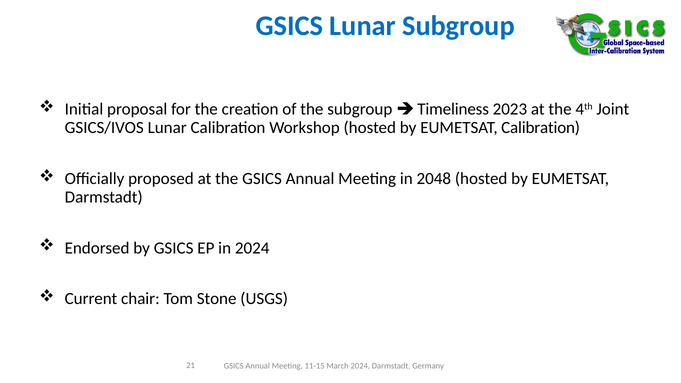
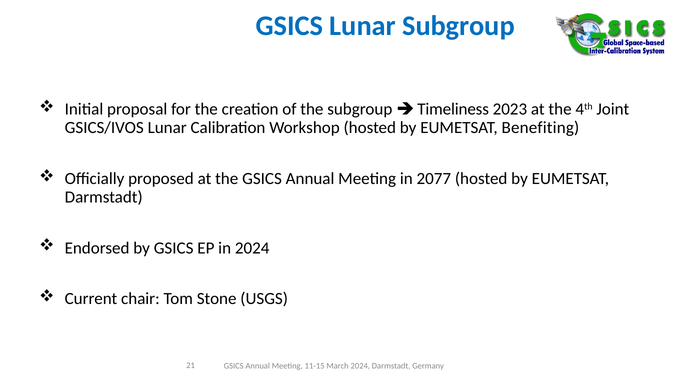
EUMETSAT Calibration: Calibration -> Benefiting
2048: 2048 -> 2077
